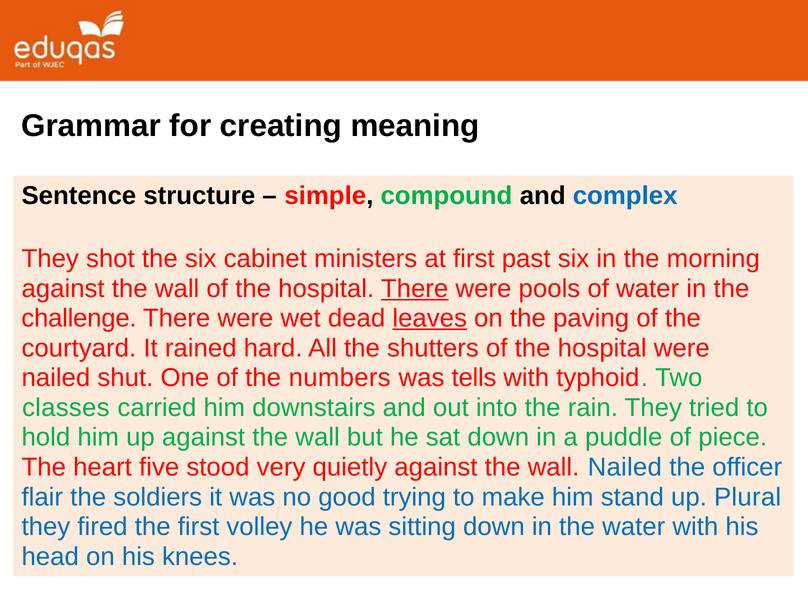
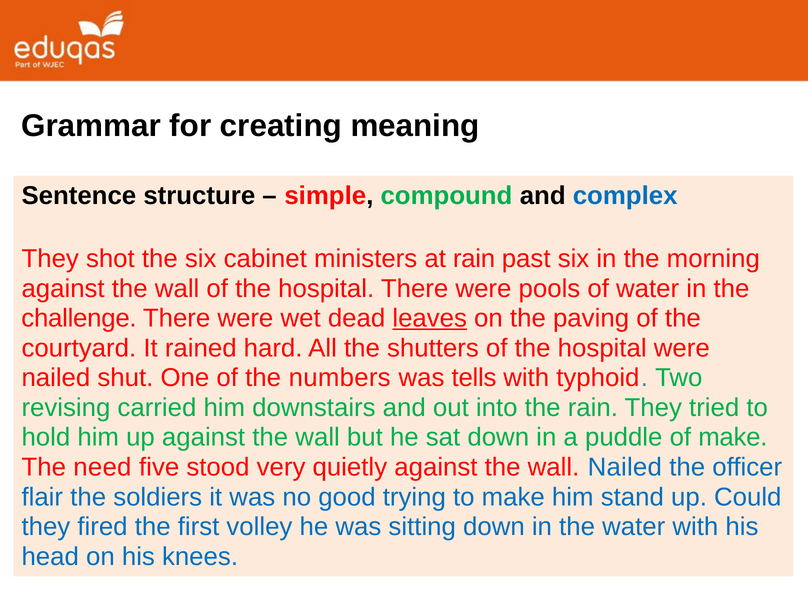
at first: first -> rain
There at (415, 289) underline: present -> none
classes: classes -> revising
of piece: piece -> make
heart: heart -> need
Plural: Plural -> Could
